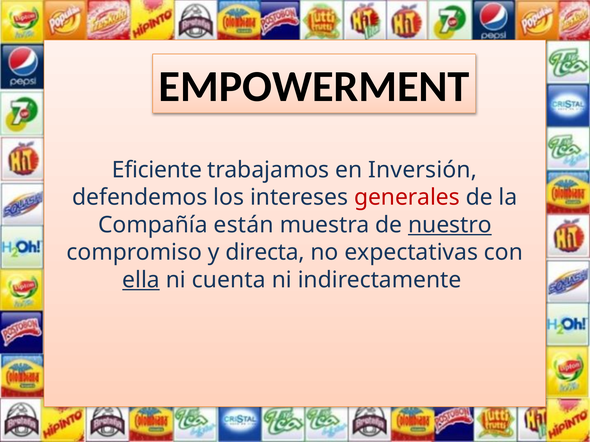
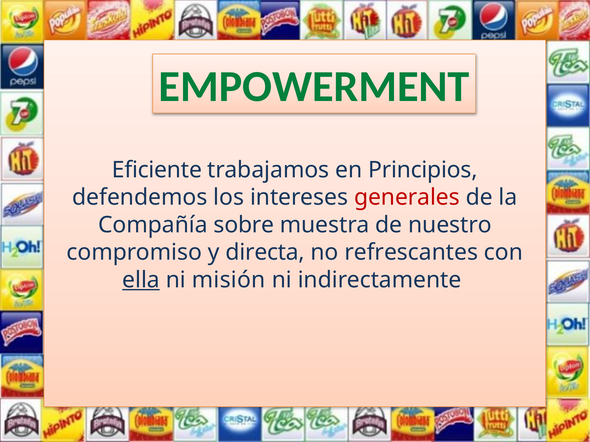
EMPOWERMENT colour: black -> green
Inversión: Inversión -> Principios
están: están -> sobre
nuestro underline: present -> none
expectativas: expectativas -> refrescantes
cuenta: cuenta -> misión
